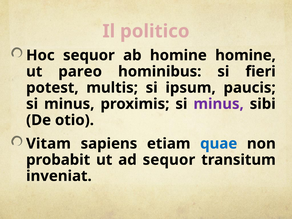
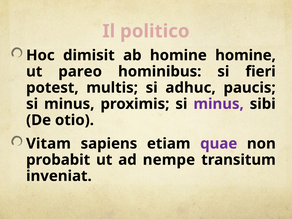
Hoc sequor: sequor -> dimisit
ipsum: ipsum -> adhuc
quae colour: blue -> purple
ad sequor: sequor -> nempe
